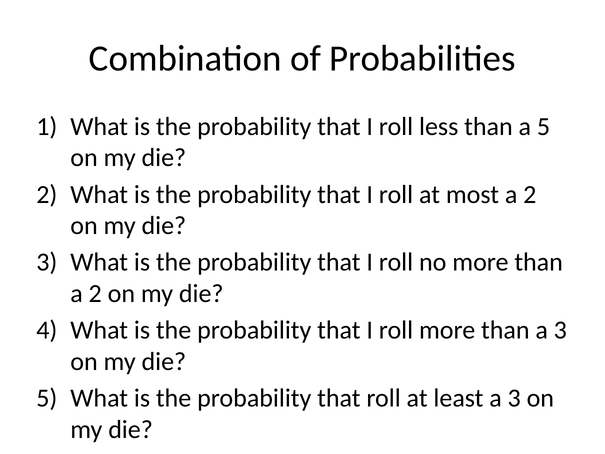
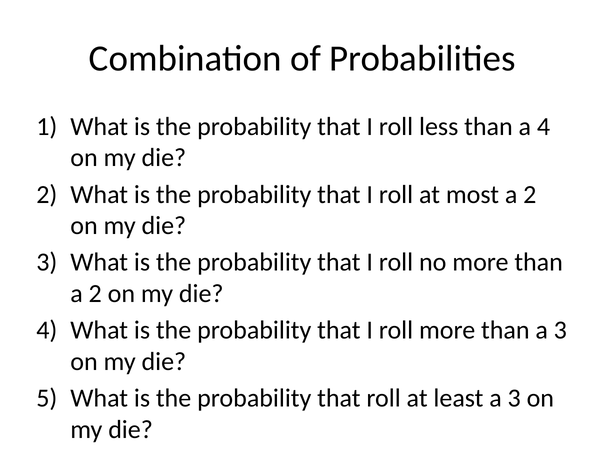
a 5: 5 -> 4
